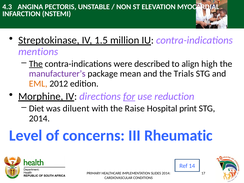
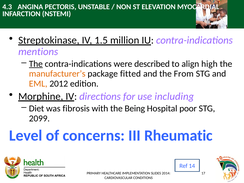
manufacturer’s colour: purple -> orange
mean: mean -> fitted
Trials: Trials -> From
for underline: present -> none
reduction: reduction -> including
diluent: diluent -> fibrosis
Raise: Raise -> Being
print: print -> poor
2014 at (39, 118): 2014 -> 2099
